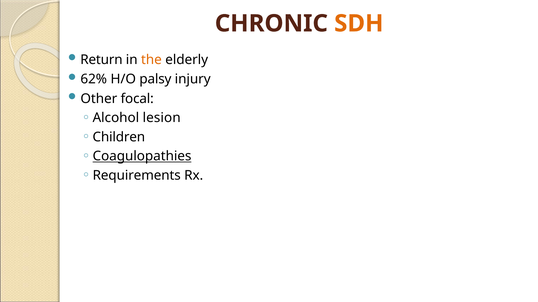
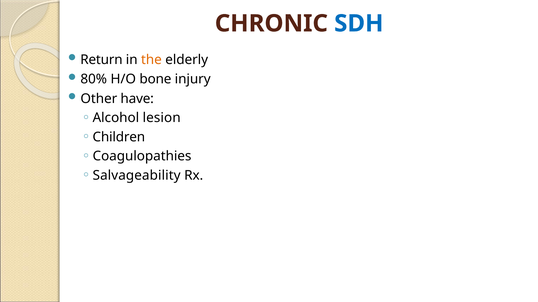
SDH colour: orange -> blue
62%: 62% -> 80%
palsy: palsy -> bone
focal: focal -> have
Coagulopathies underline: present -> none
Requirements: Requirements -> Salvageability
